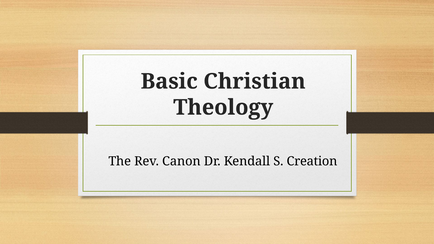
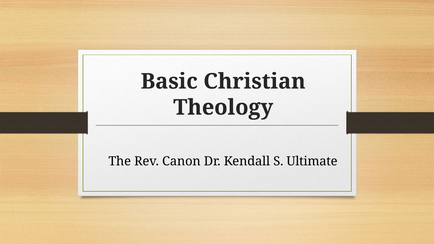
Creation: Creation -> Ultimate
